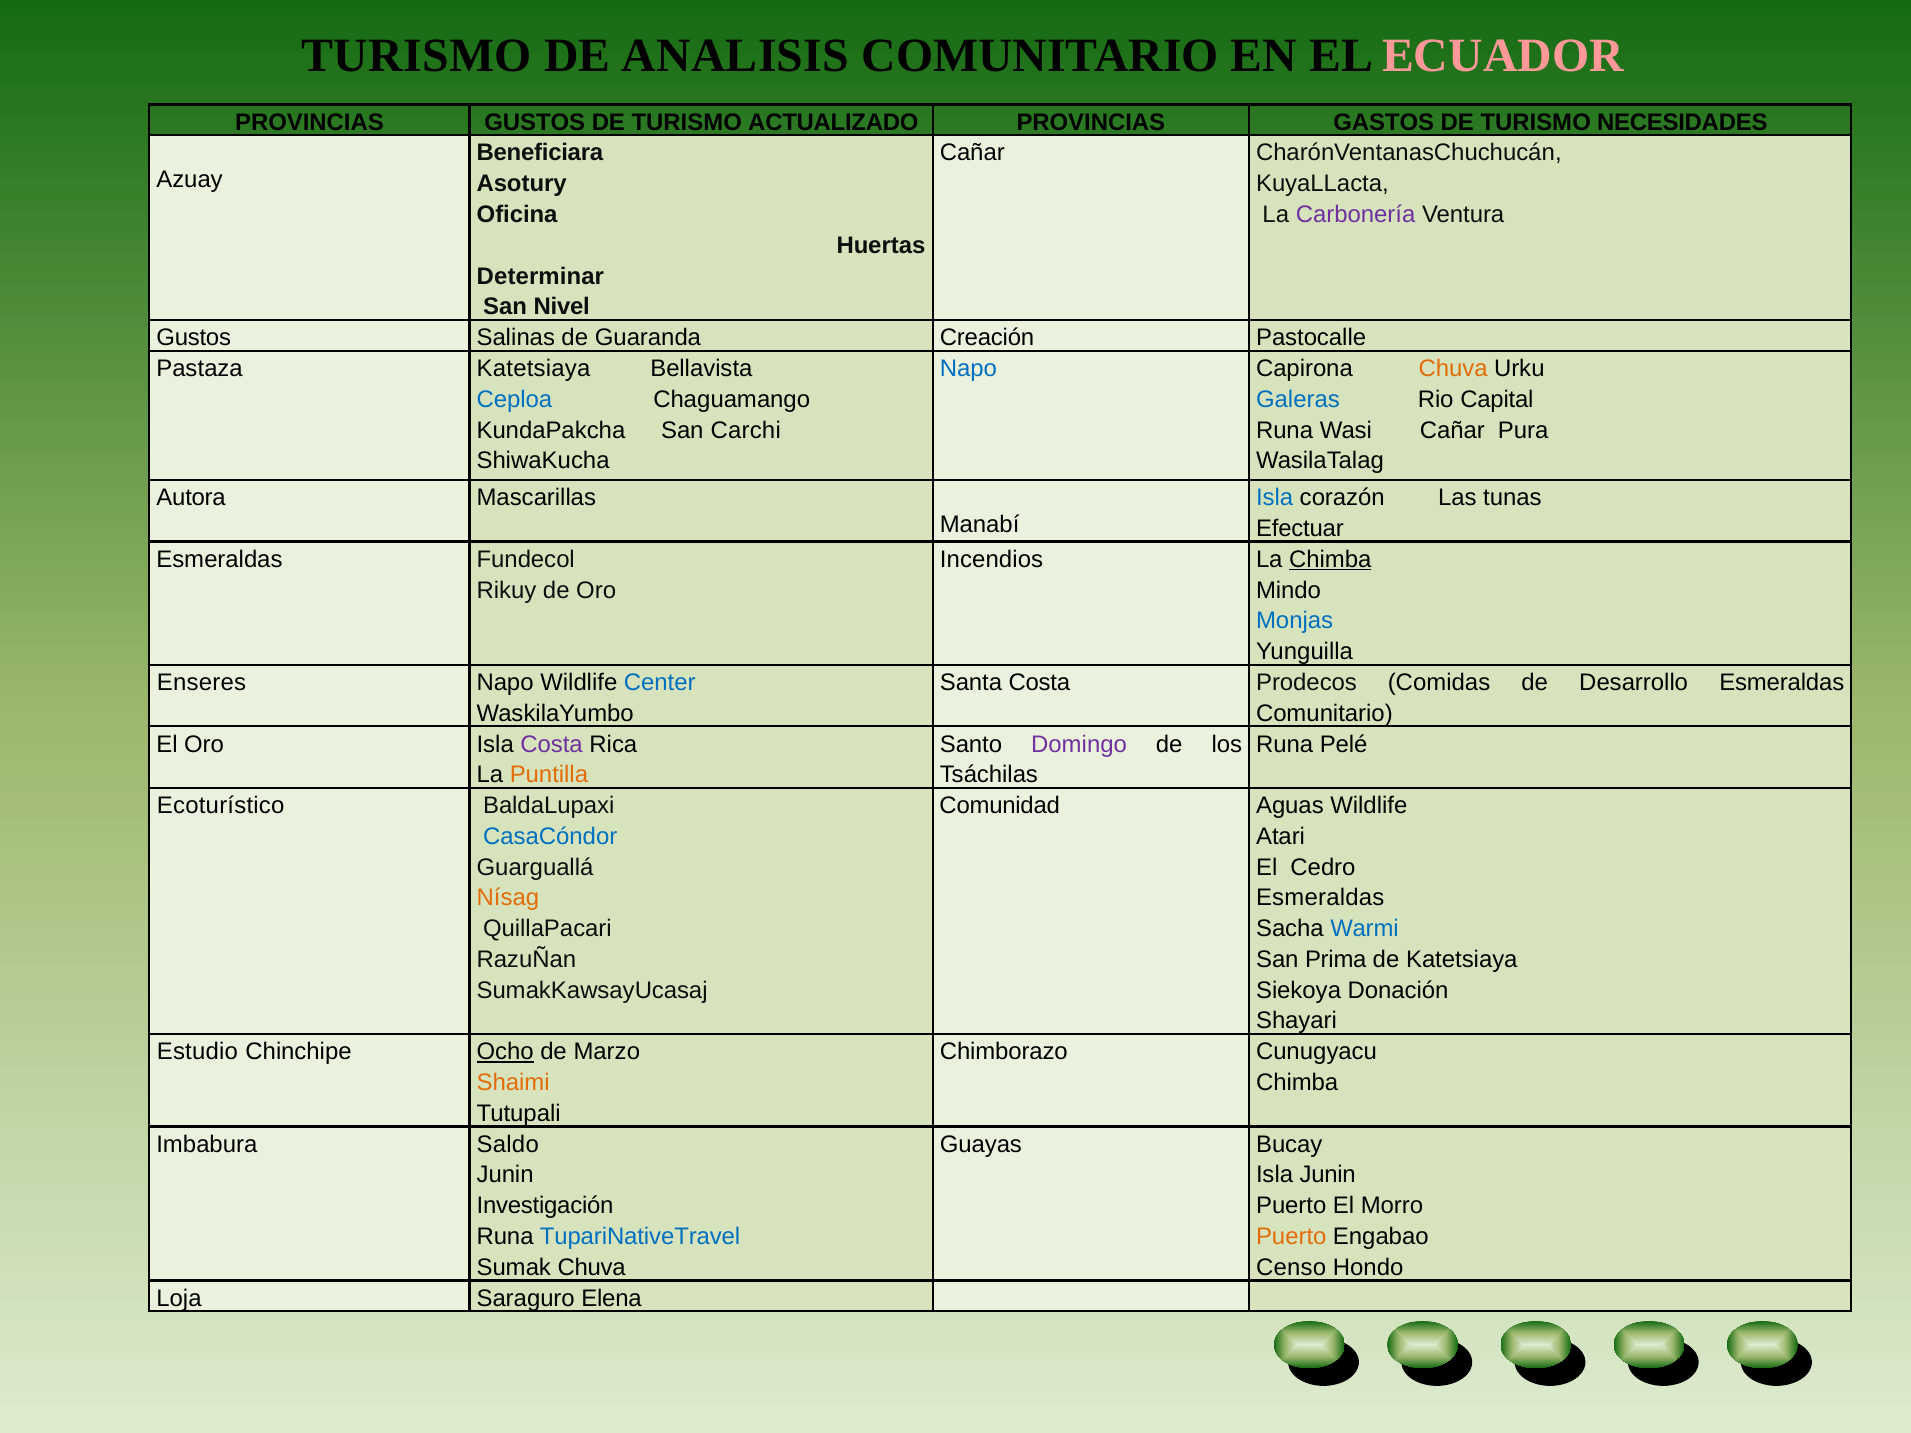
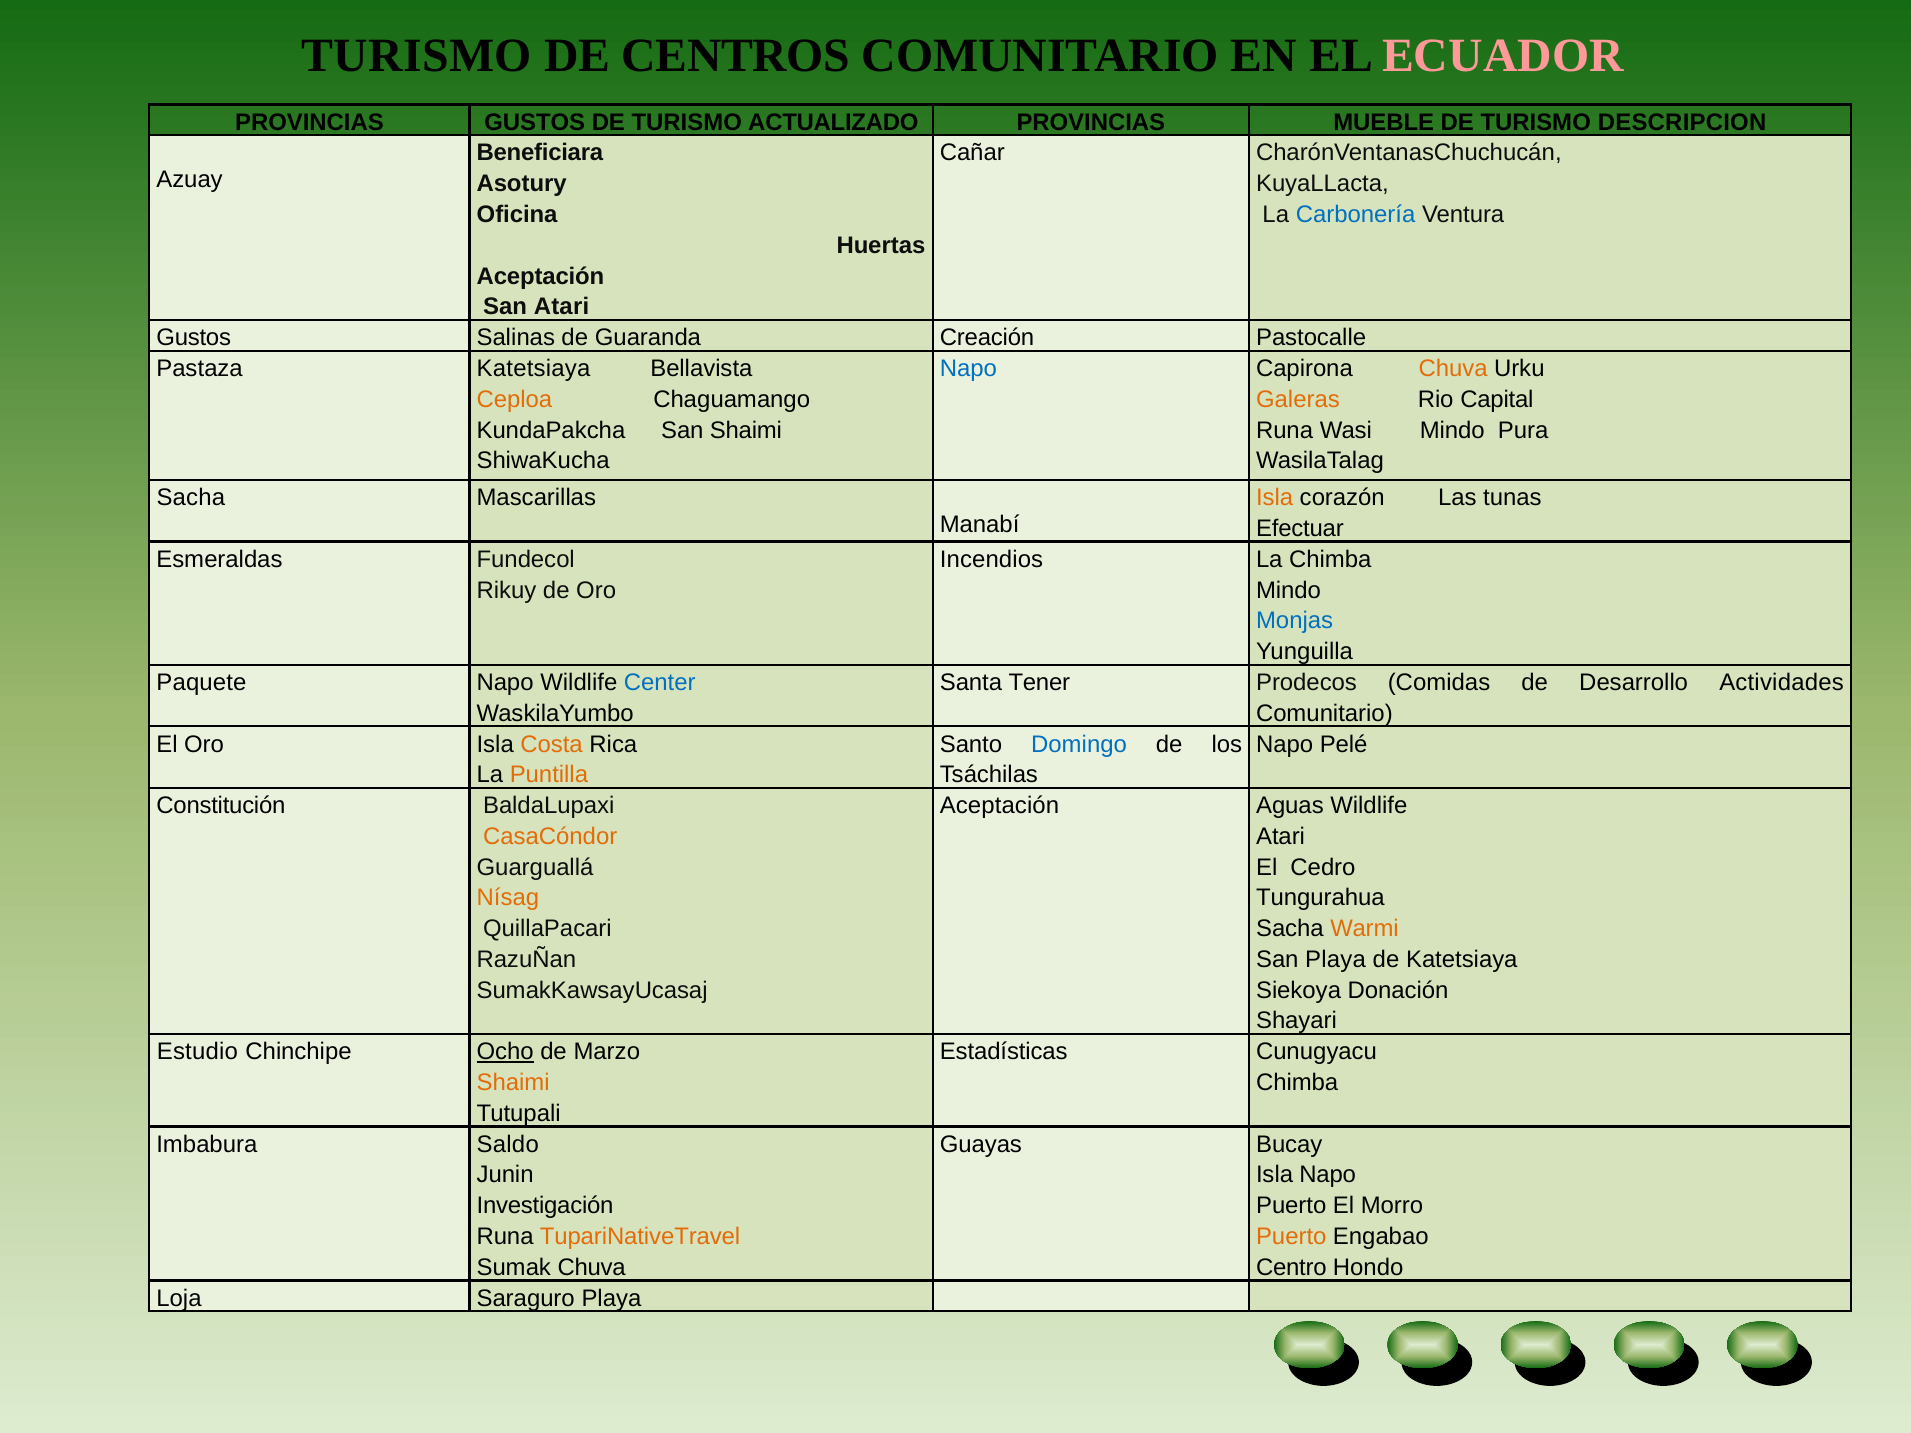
ANALISIS: ANALISIS -> CENTROS
GASTOS: GASTOS -> MUEBLE
NECESIDADES: NECESIDADES -> DESCRIPCION
Carbonería colour: purple -> blue
Determinar at (540, 276): Determinar -> Aceptación
San Nivel: Nivel -> Atari
Ceploa colour: blue -> orange
Galeras colour: blue -> orange
San Carchi: Carchi -> Shaimi
Wasi Cañar: Cañar -> Mindo
Autora at (191, 498): Autora -> Sacha
Isla at (1275, 498) colour: blue -> orange
Chimba at (1330, 559) underline: present -> none
Enseres: Enseres -> Paquete
Santa Costa: Costa -> Tener
Desarrollo Esmeraldas: Esmeraldas -> Actividades
Costa at (552, 744) colour: purple -> orange
Domingo colour: purple -> blue
Runa at (1285, 744): Runa -> Napo
Ecoturístico: Ecoturístico -> Constitución
Comunidad at (1000, 806): Comunidad -> Aceptación
CasaCóndor colour: blue -> orange
Esmeraldas at (1320, 898): Esmeraldas -> Tungurahua
Warmi colour: blue -> orange
San Prima: Prima -> Playa
Chimborazo: Chimborazo -> Estadísticas
Isla Junin: Junin -> Napo
TupariNativeTravel colour: blue -> orange
Censo: Censo -> Centro
Saraguro Elena: Elena -> Playa
